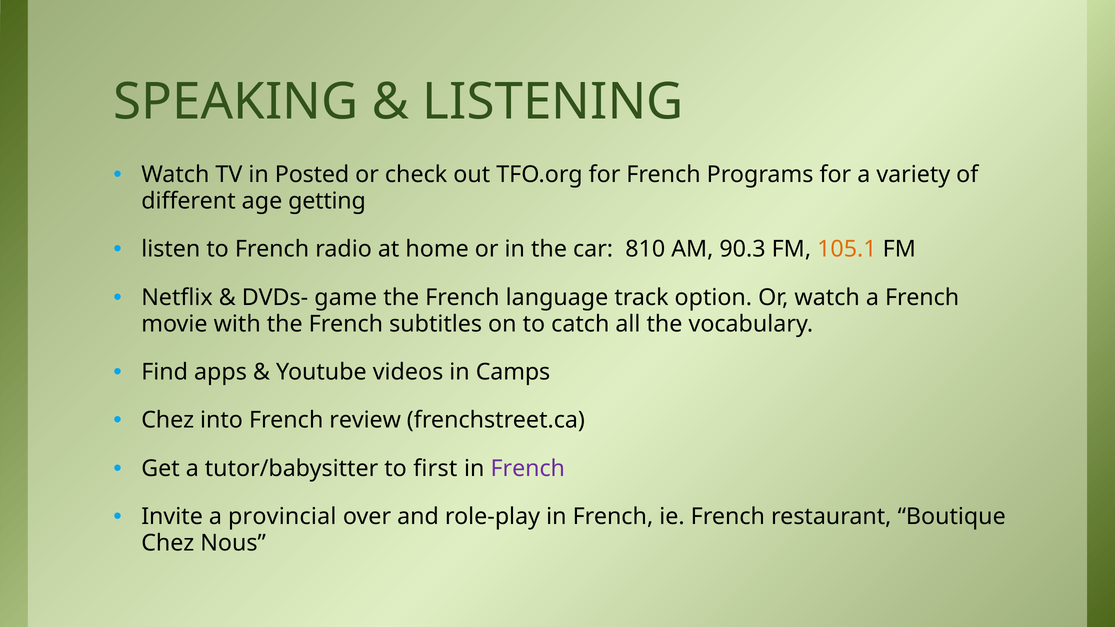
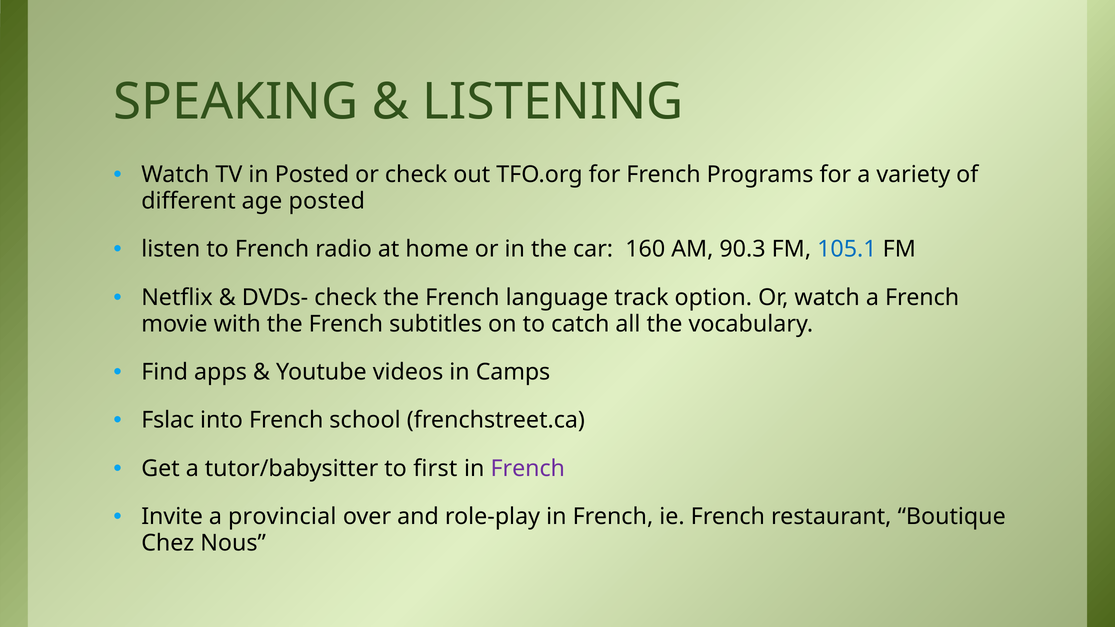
age getting: getting -> posted
810: 810 -> 160
105.1 colour: orange -> blue
DVDs- game: game -> check
Chez at (168, 421): Chez -> Fslac
review: review -> school
